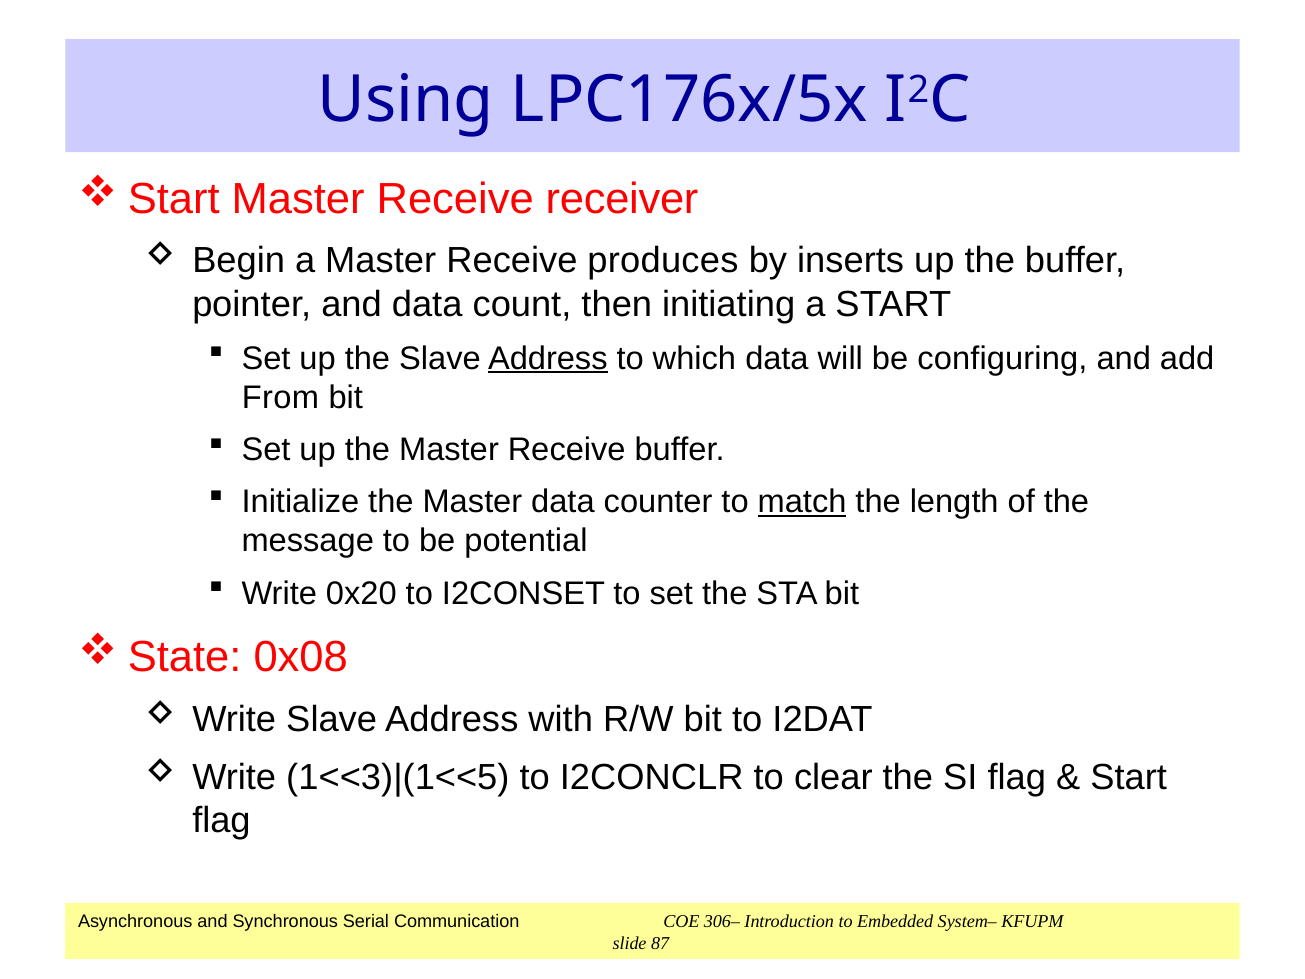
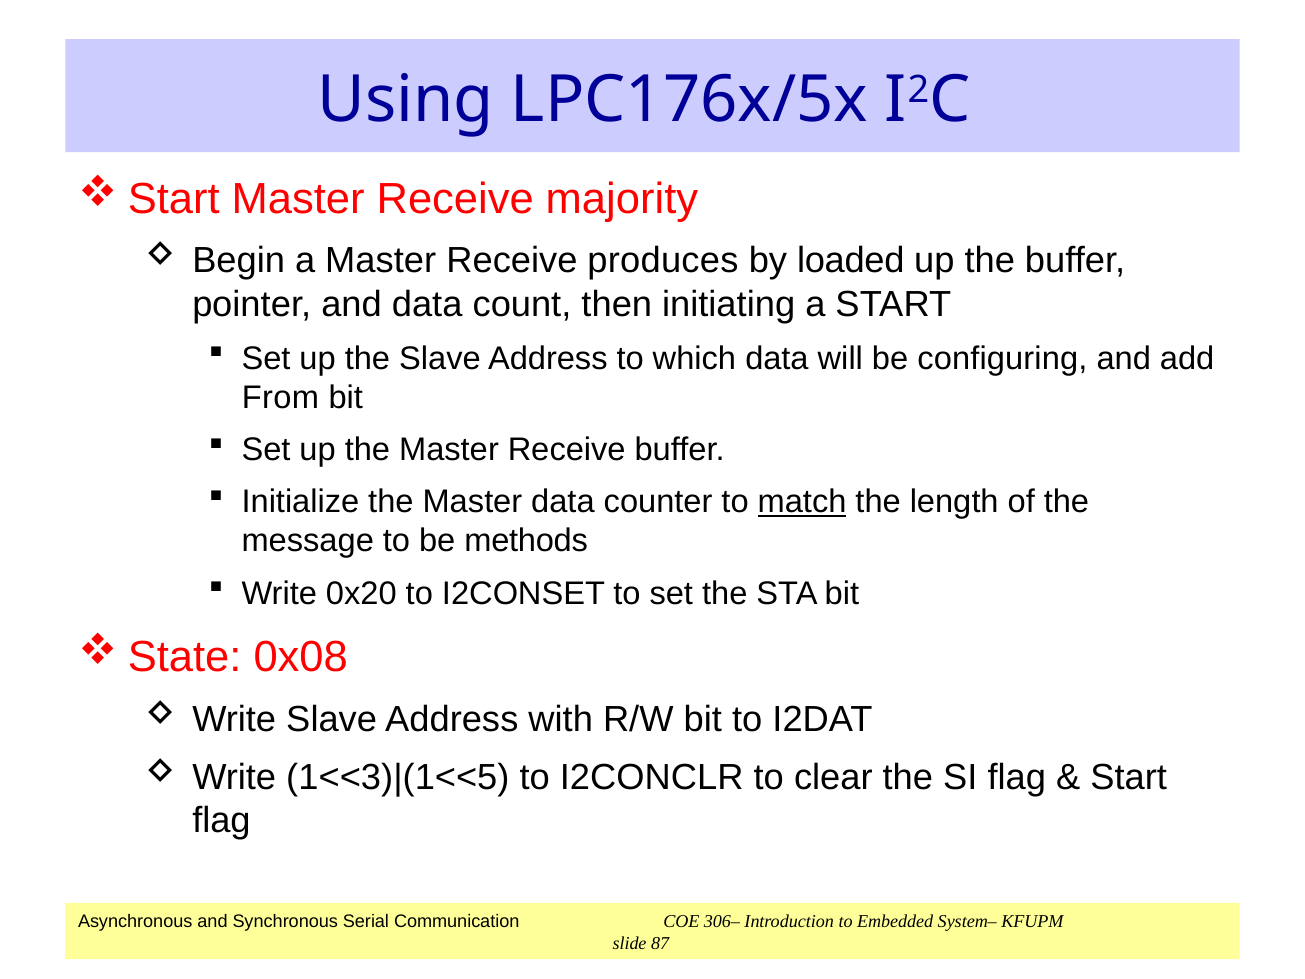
receiver: receiver -> majority
inserts: inserts -> loaded
Address at (548, 358) underline: present -> none
potential: potential -> methods
